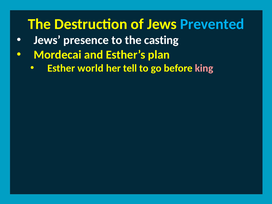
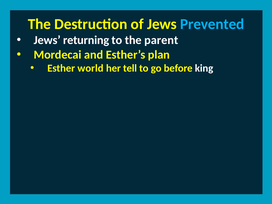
presence: presence -> returning
casting: casting -> parent
king colour: pink -> white
